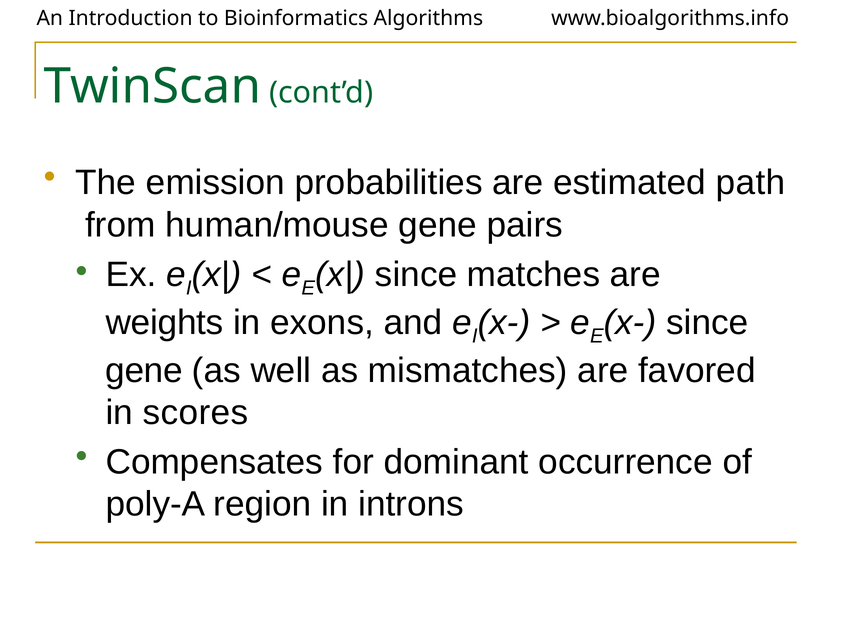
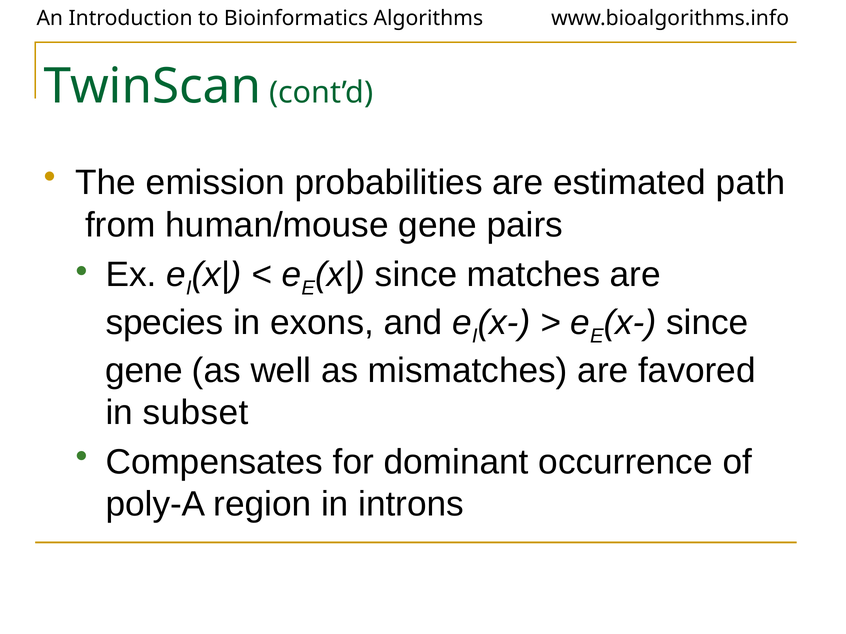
weights: weights -> species
scores: scores -> subset
